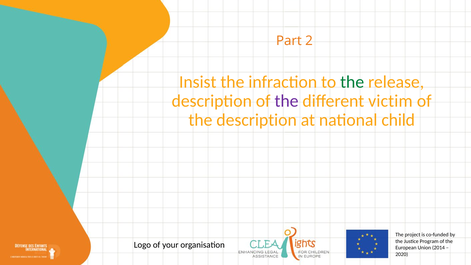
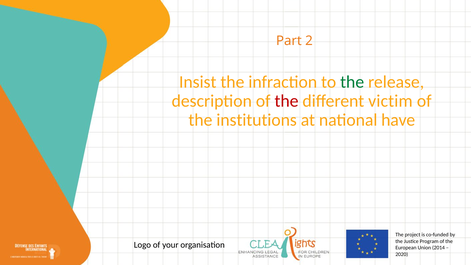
the at (287, 101) colour: purple -> red
the description: description -> institutions
child: child -> have
